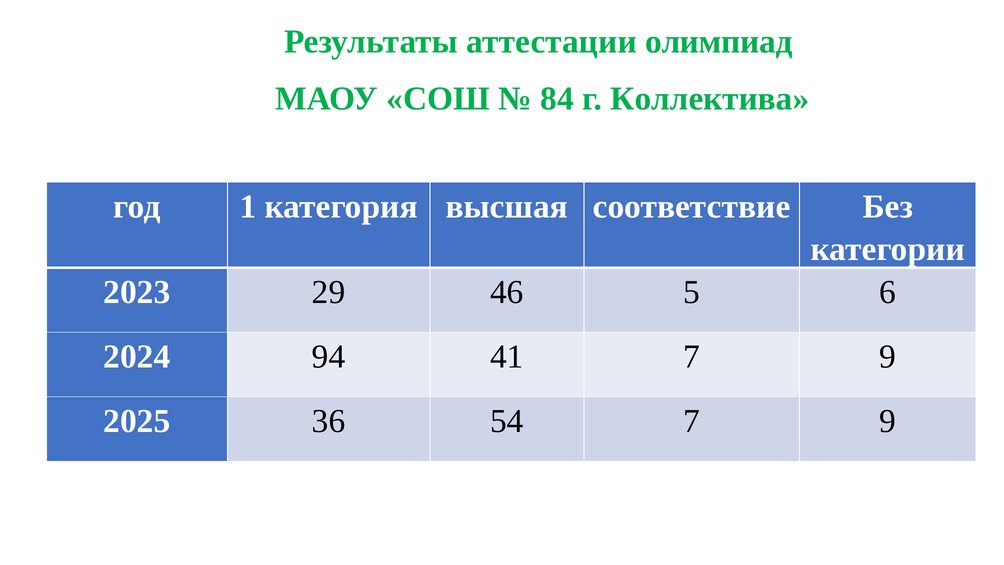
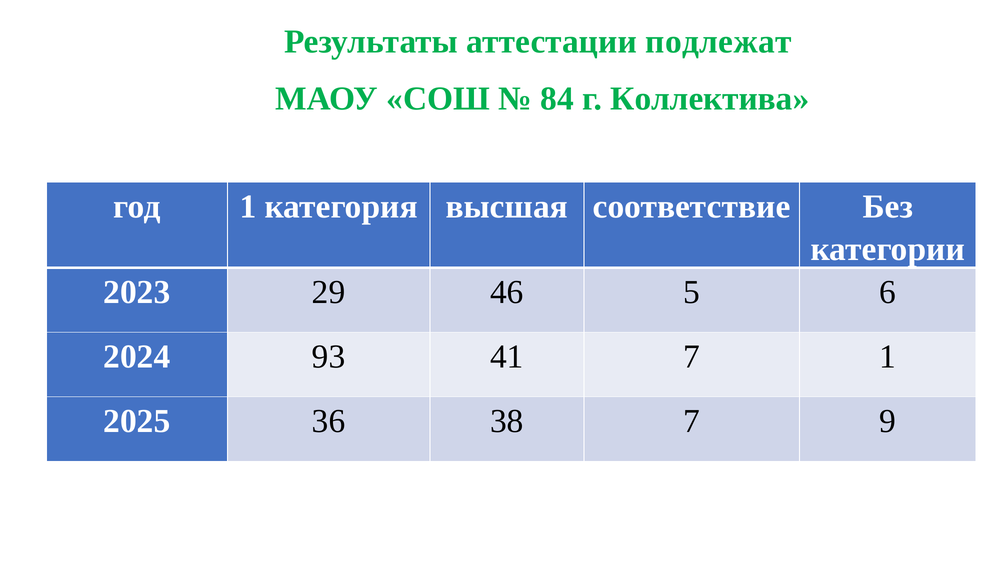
олимпиад: олимпиад -> подлежат
94: 94 -> 93
41 7 9: 9 -> 1
54: 54 -> 38
